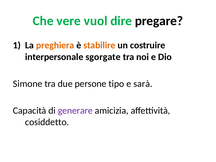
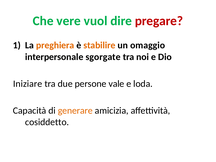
pregare colour: black -> red
costruire: costruire -> omaggio
Simone: Simone -> Iniziare
tipo: tipo -> vale
sarà: sarà -> loda
generare colour: purple -> orange
